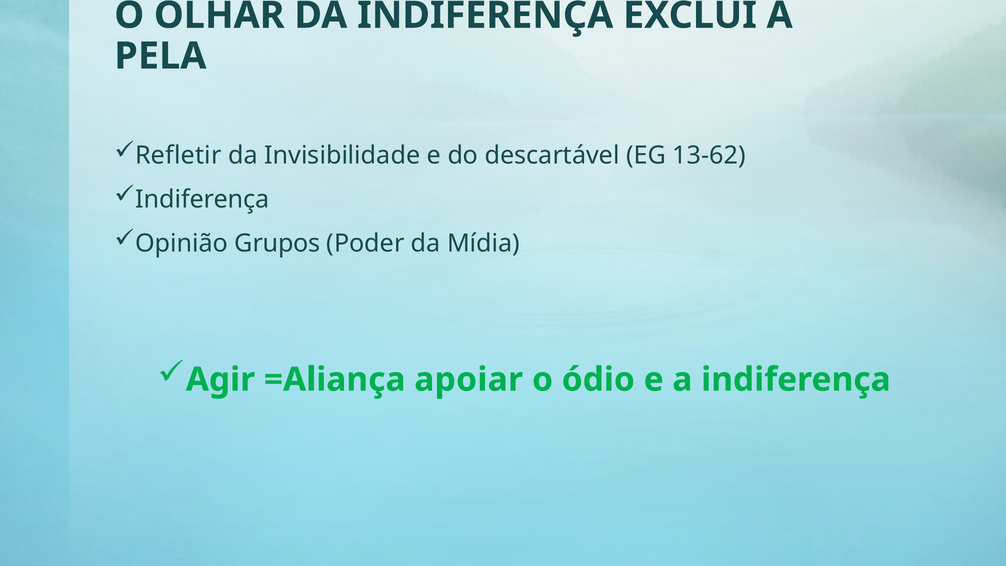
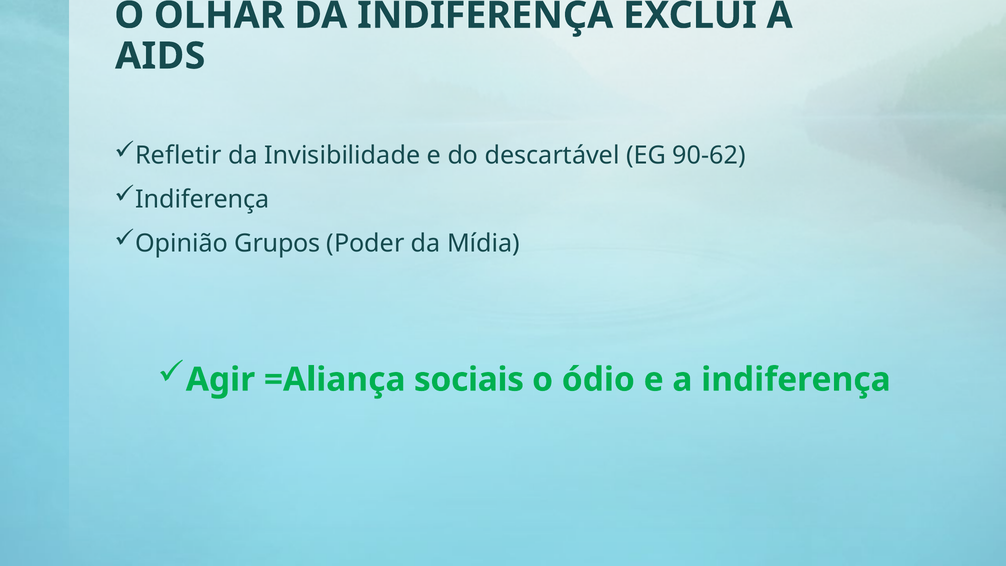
PELA: PELA -> AIDS
13-62: 13-62 -> 90-62
apoiar: apoiar -> sociais
